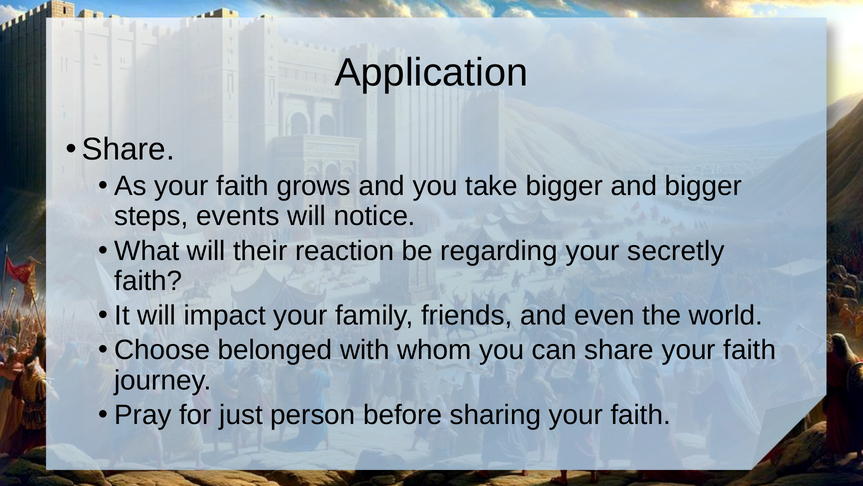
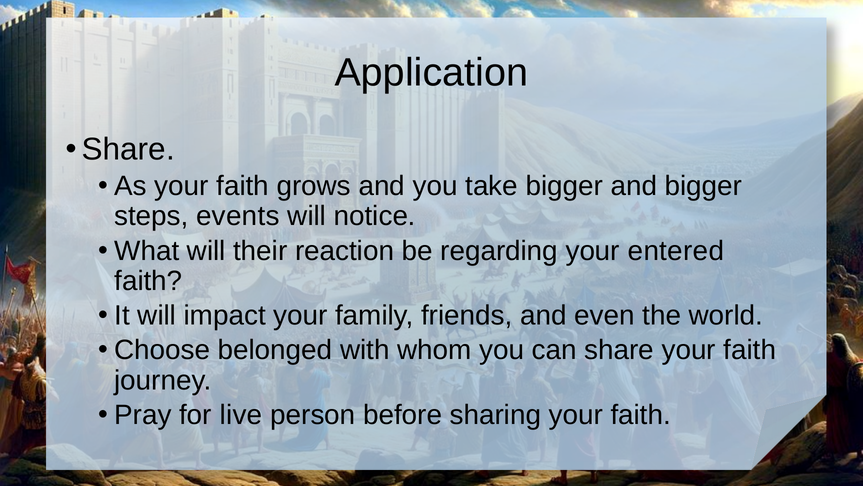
secretly: secretly -> entered
just: just -> live
